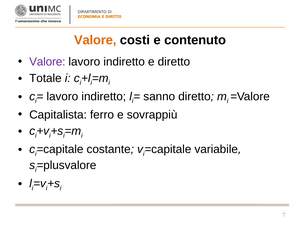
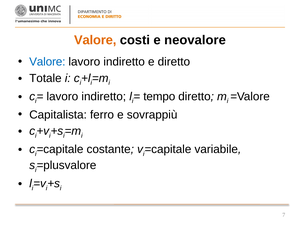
contenuto: contenuto -> neovalore
Valore at (47, 62) colour: purple -> blue
sanno: sanno -> tempo
